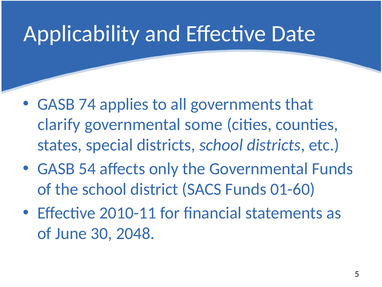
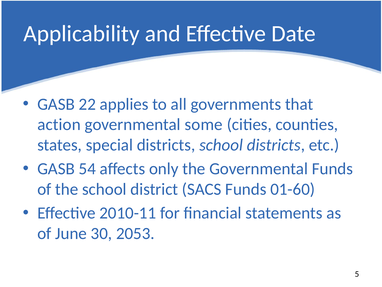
74: 74 -> 22
clarify: clarify -> action
2048: 2048 -> 2053
